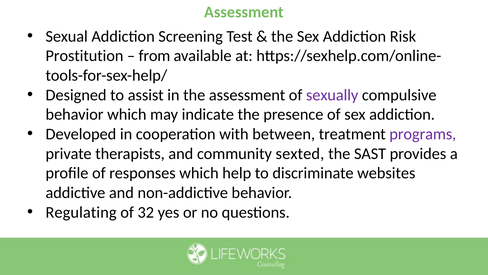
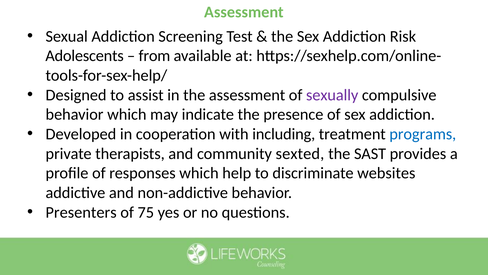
Prostitution: Prostitution -> Adolescents
between: between -> including
programs colour: purple -> blue
Regulating: Regulating -> Presenters
32: 32 -> 75
